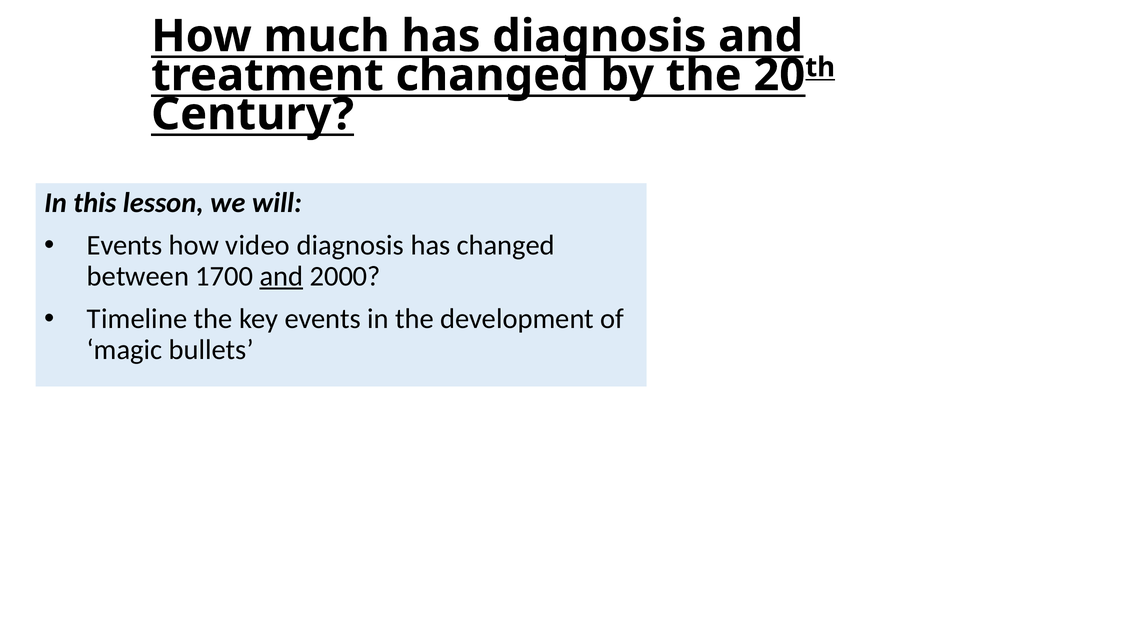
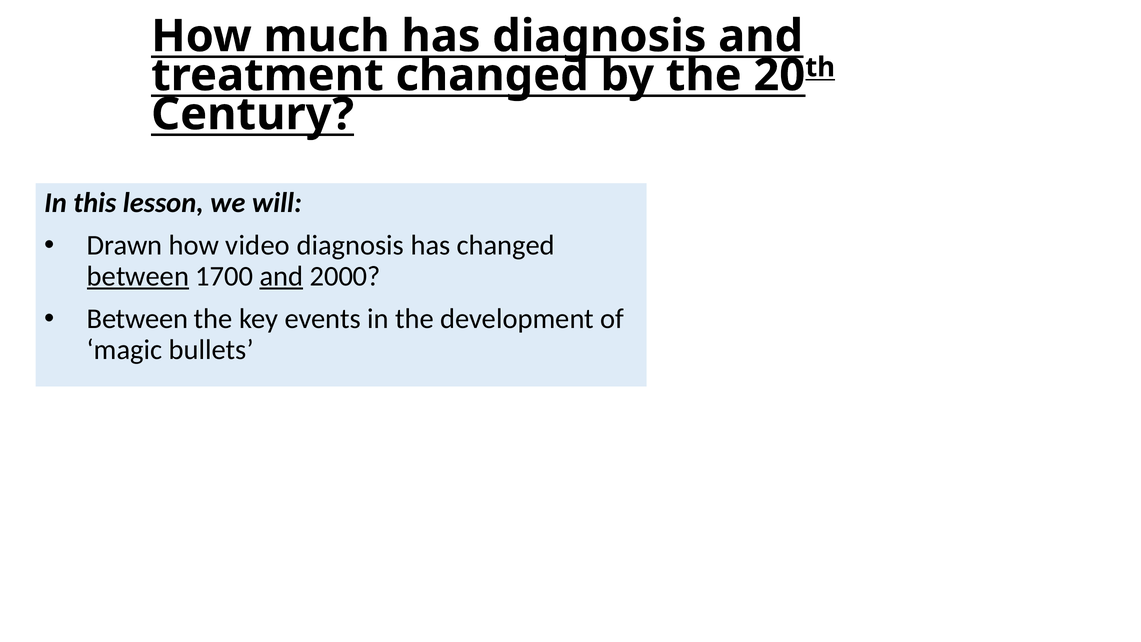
Events at (125, 245): Events -> Drawn
between at (138, 276) underline: none -> present
Timeline at (137, 319): Timeline -> Between
